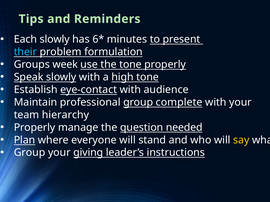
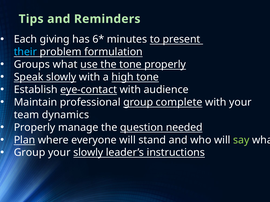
Each slowly: slowly -> giving
Groups week: week -> what
hierarchy: hierarchy -> dynamics
say colour: yellow -> light green
your giving: giving -> slowly
